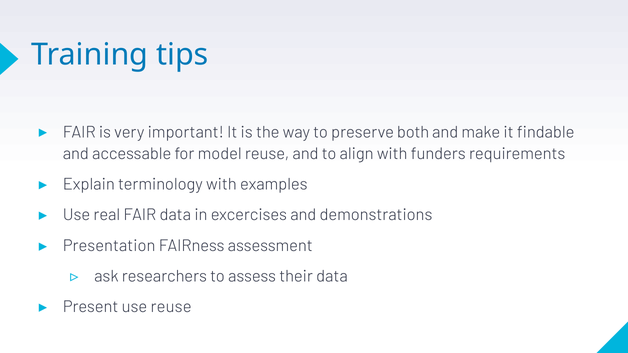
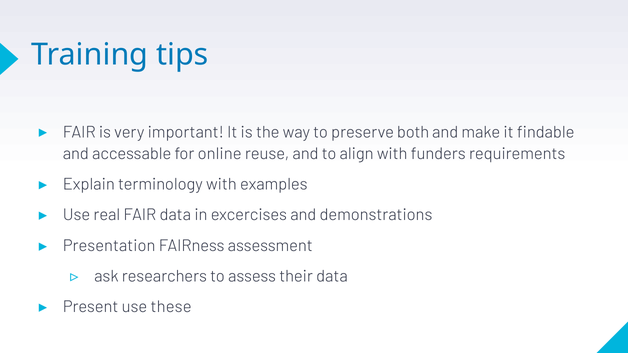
model: model -> online
use reuse: reuse -> these
